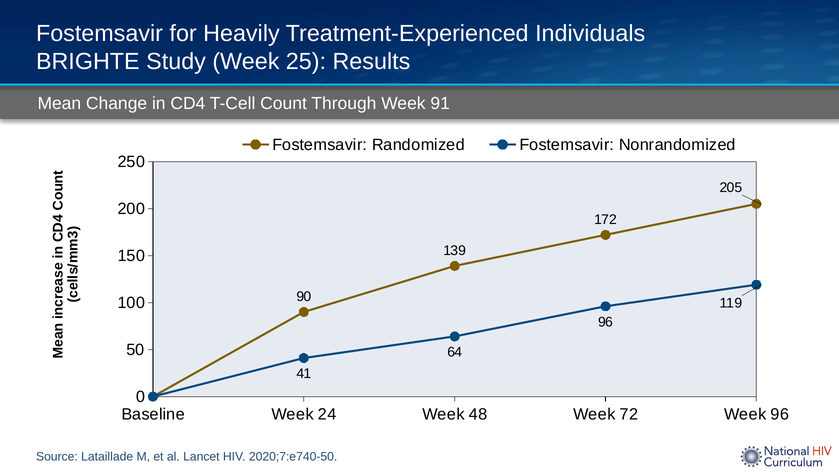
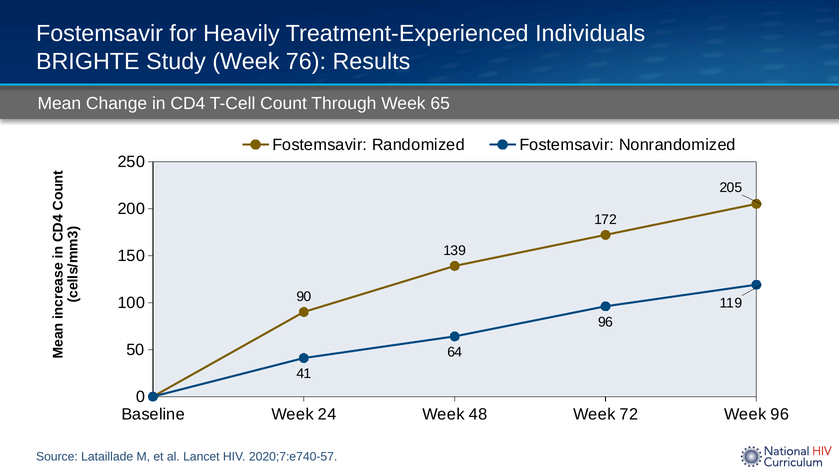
25: 25 -> 76
91: 91 -> 65
2020;7:e740-50: 2020;7:e740-50 -> 2020;7:e740-57
